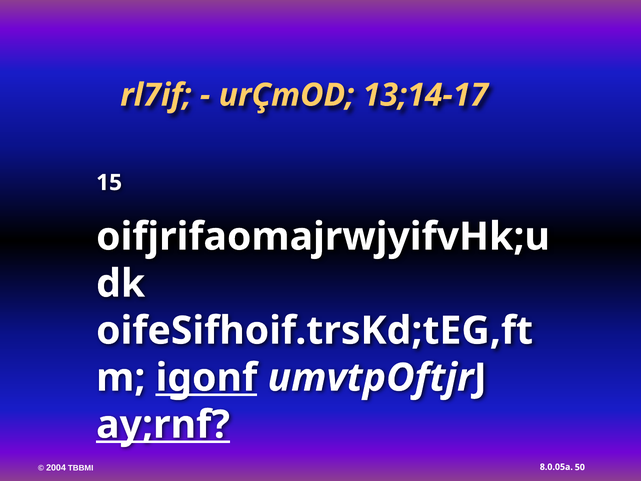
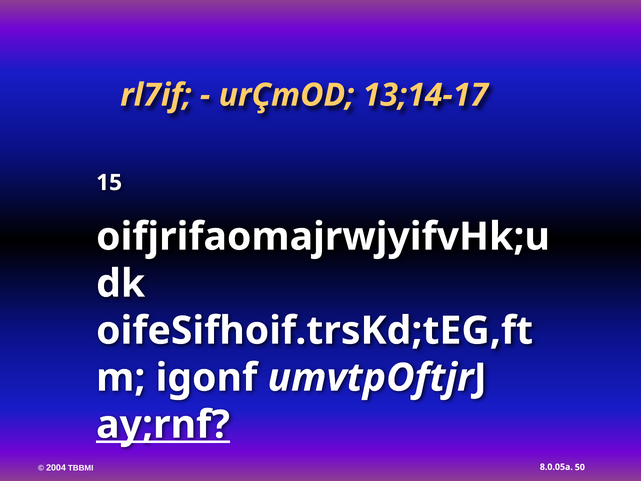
igonf underline: present -> none
